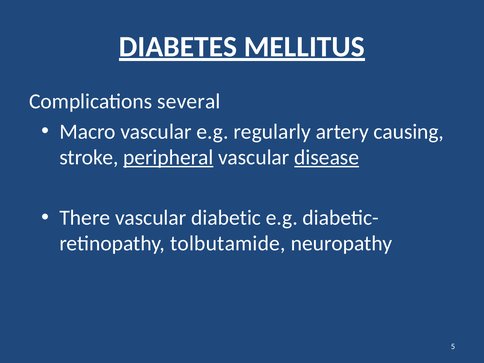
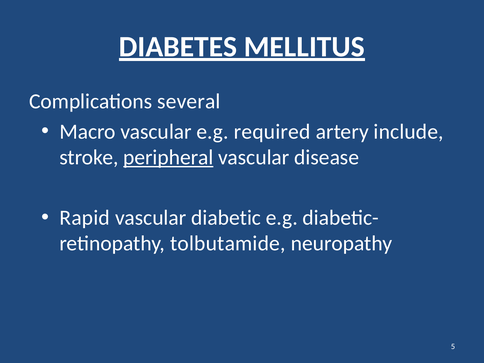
regularly: regularly -> required
causing: causing -> include
disease underline: present -> none
There: There -> Rapid
